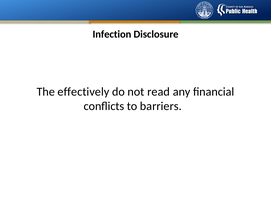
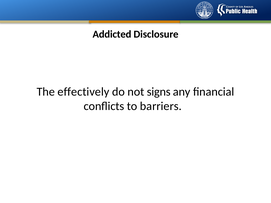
Infection: Infection -> Addicted
read: read -> signs
